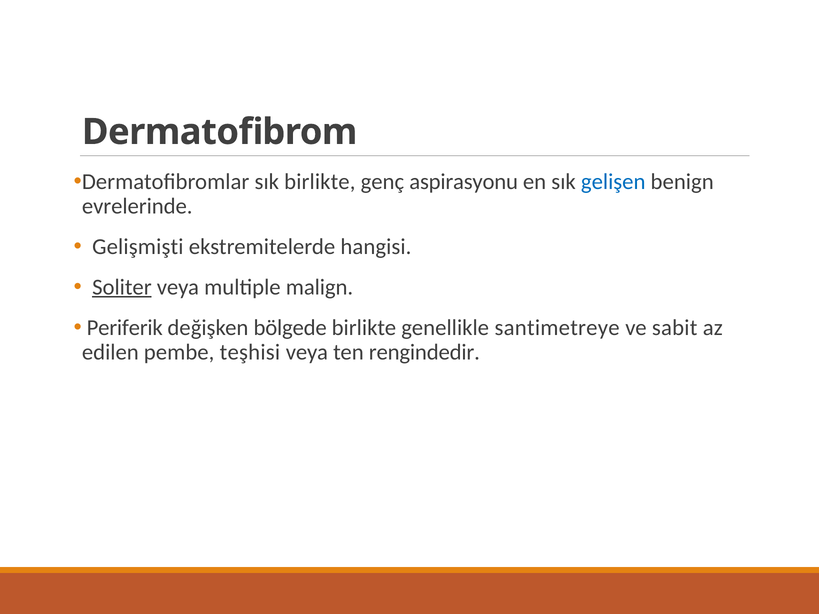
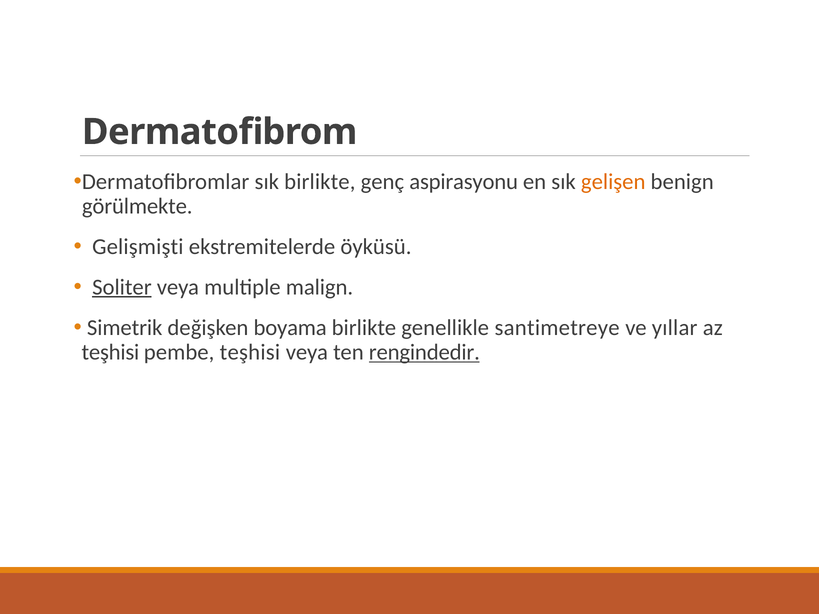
gelişen colour: blue -> orange
evrelerinde: evrelerinde -> görülmekte
hangisi: hangisi -> öyküsü
Periferik: Periferik -> Simetrik
bölgede: bölgede -> boyama
sabit: sabit -> yıllar
edilen at (110, 352): edilen -> teşhisi
rengindedir underline: none -> present
